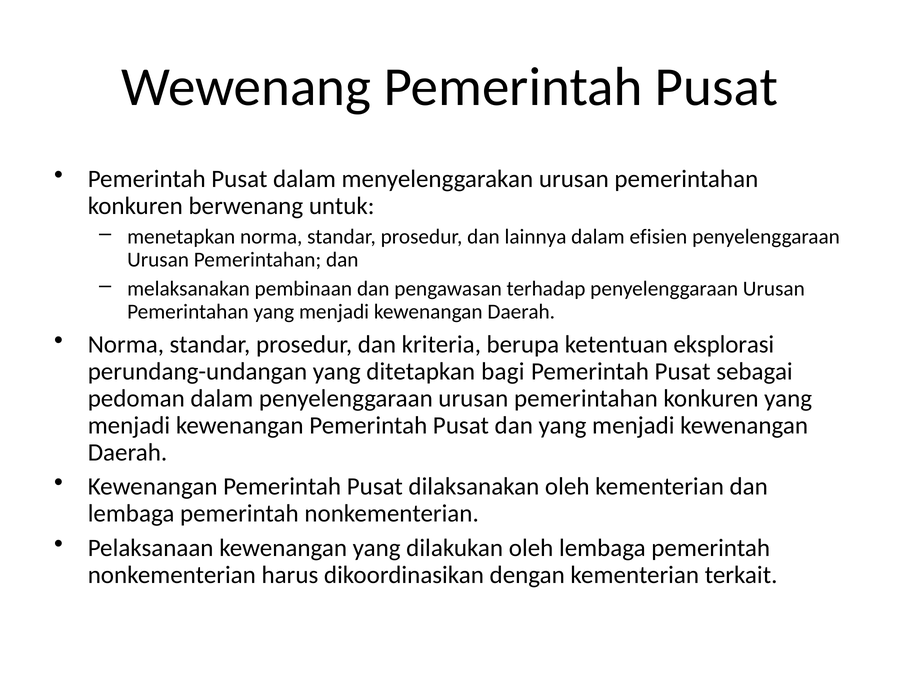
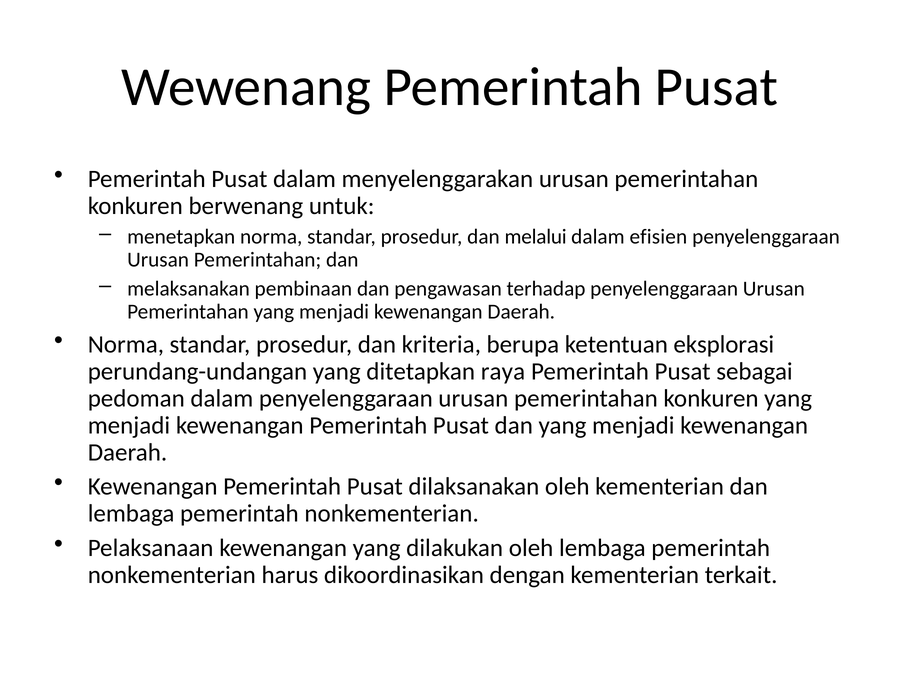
lainnya: lainnya -> melalui
bagi: bagi -> raya
